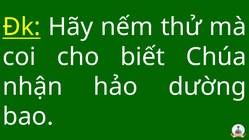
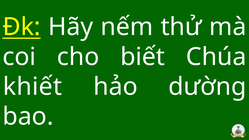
nhận: nhận -> khiết
